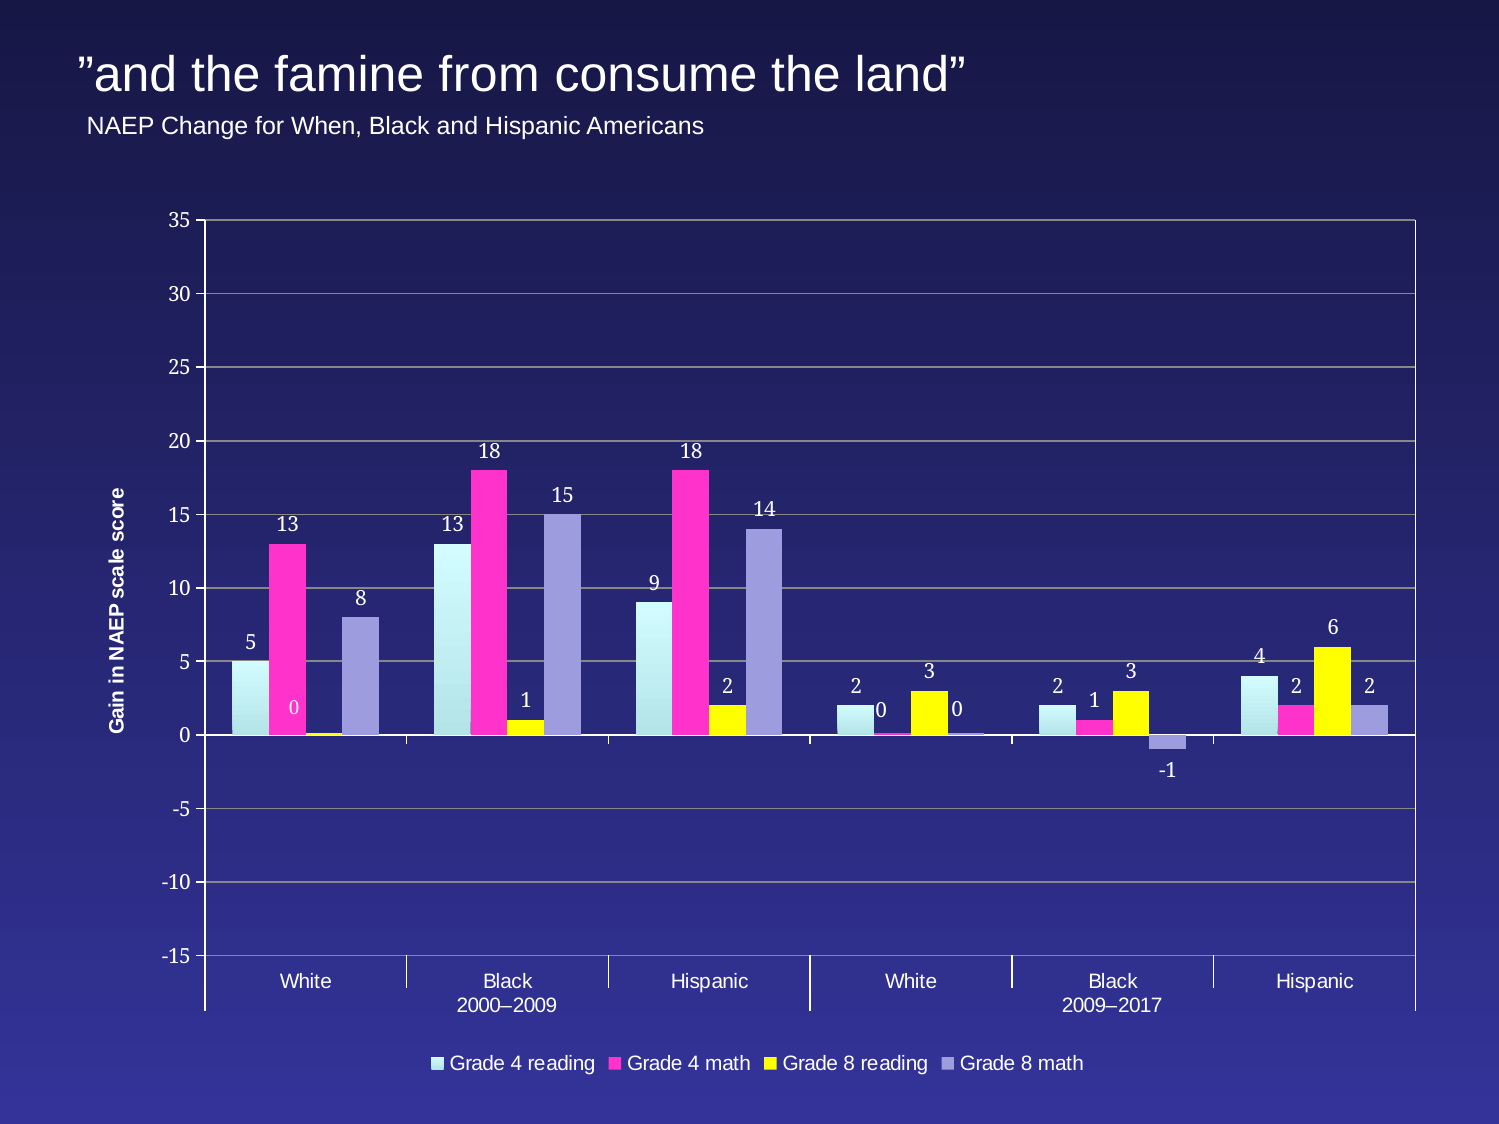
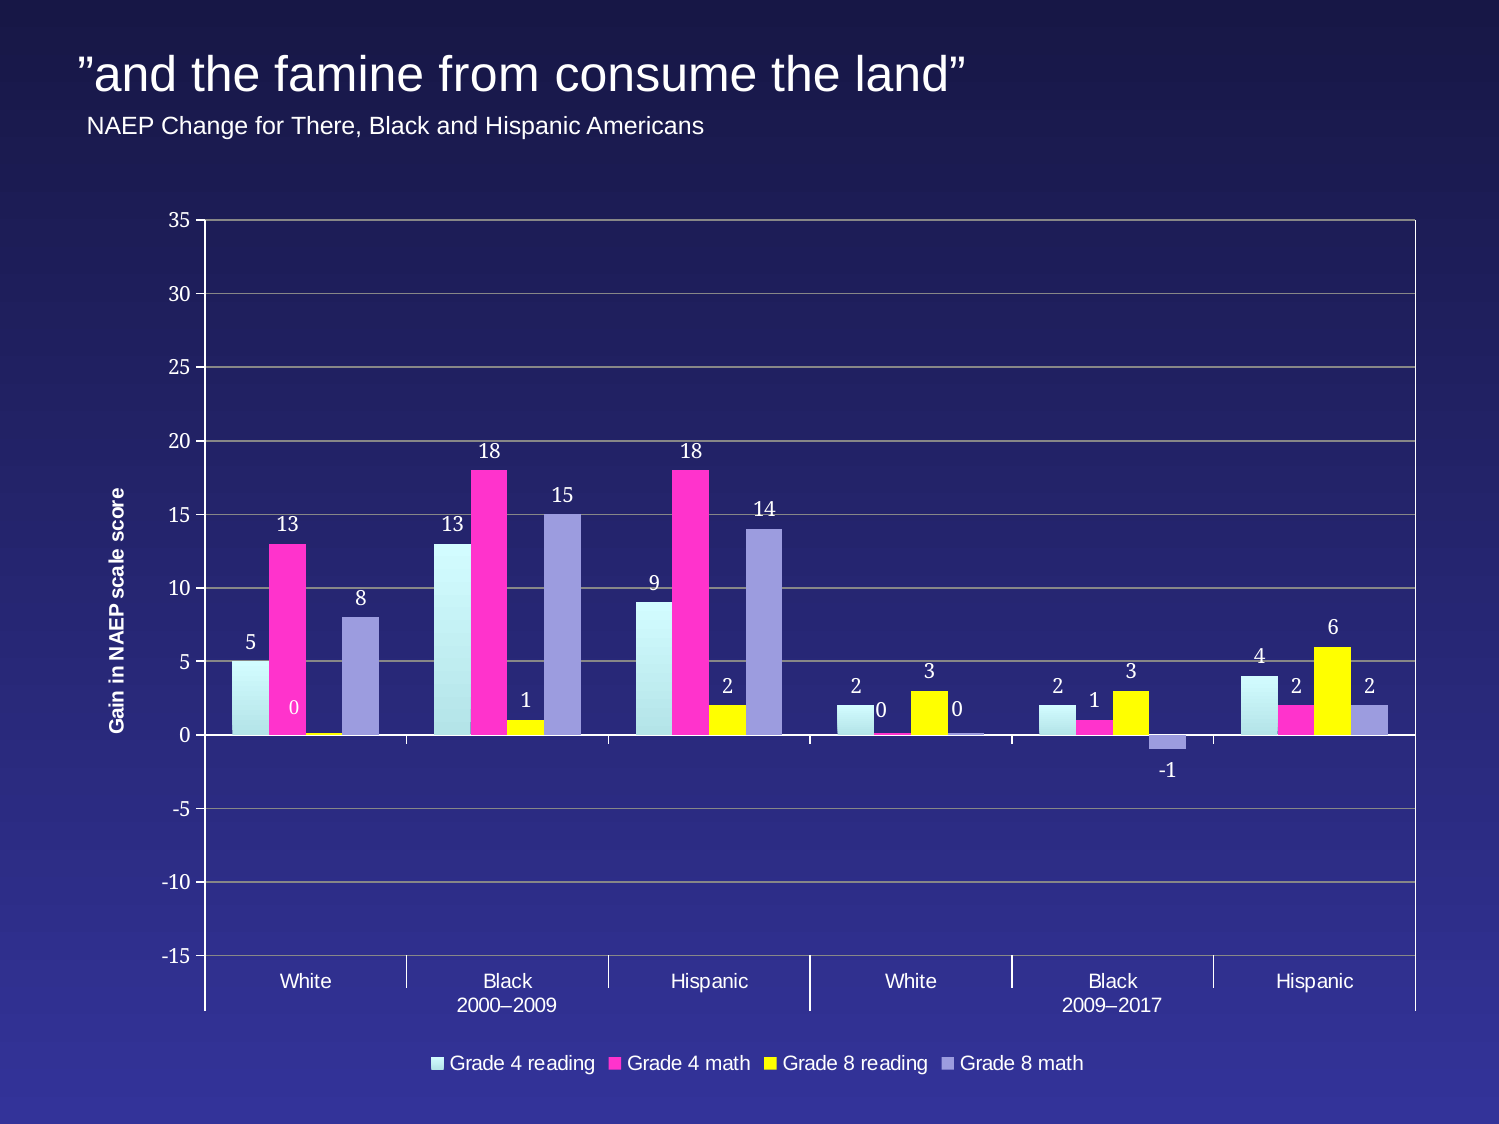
When: When -> There
